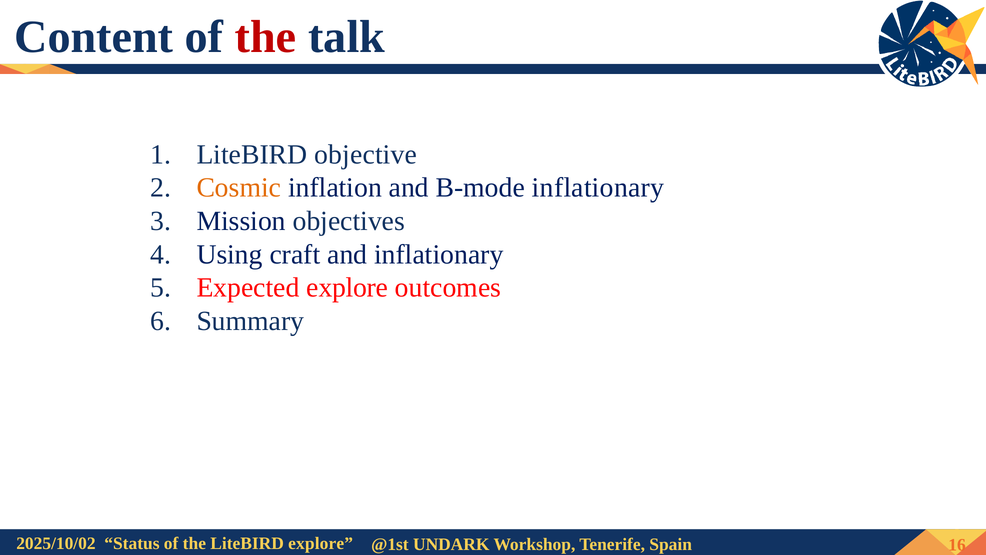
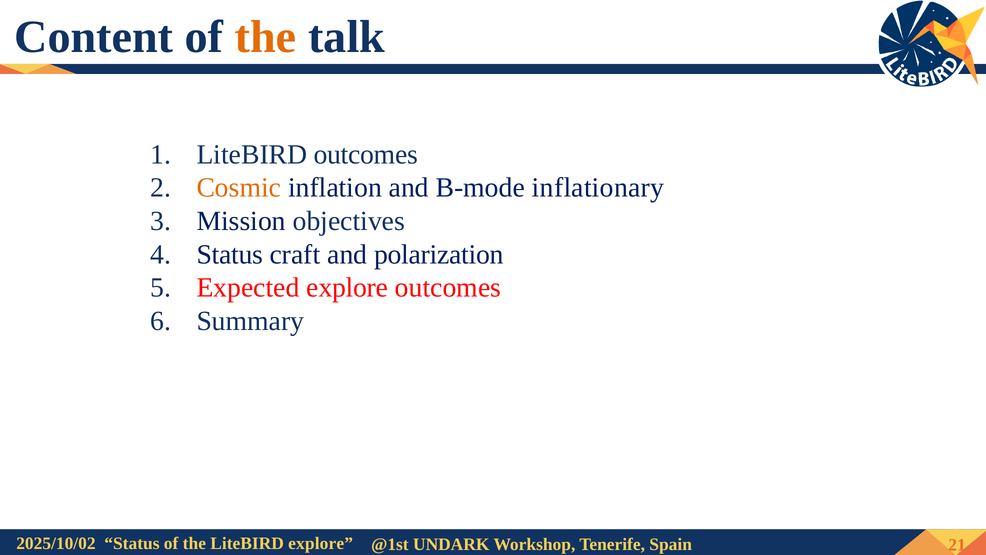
the at (266, 37) colour: red -> orange
LiteBIRD objective: objective -> outcomes
Using at (230, 254): Using -> Status
and inflationary: inflationary -> polarization
16: 16 -> 21
